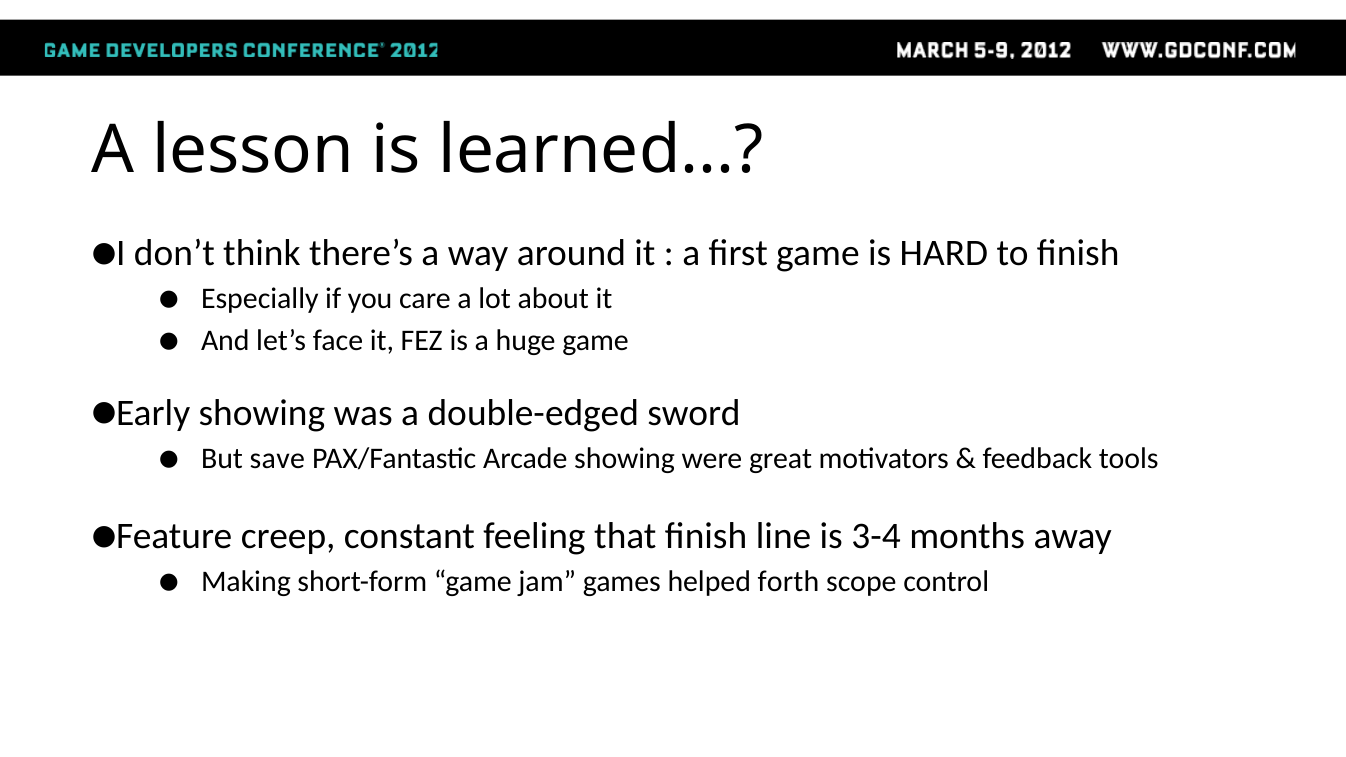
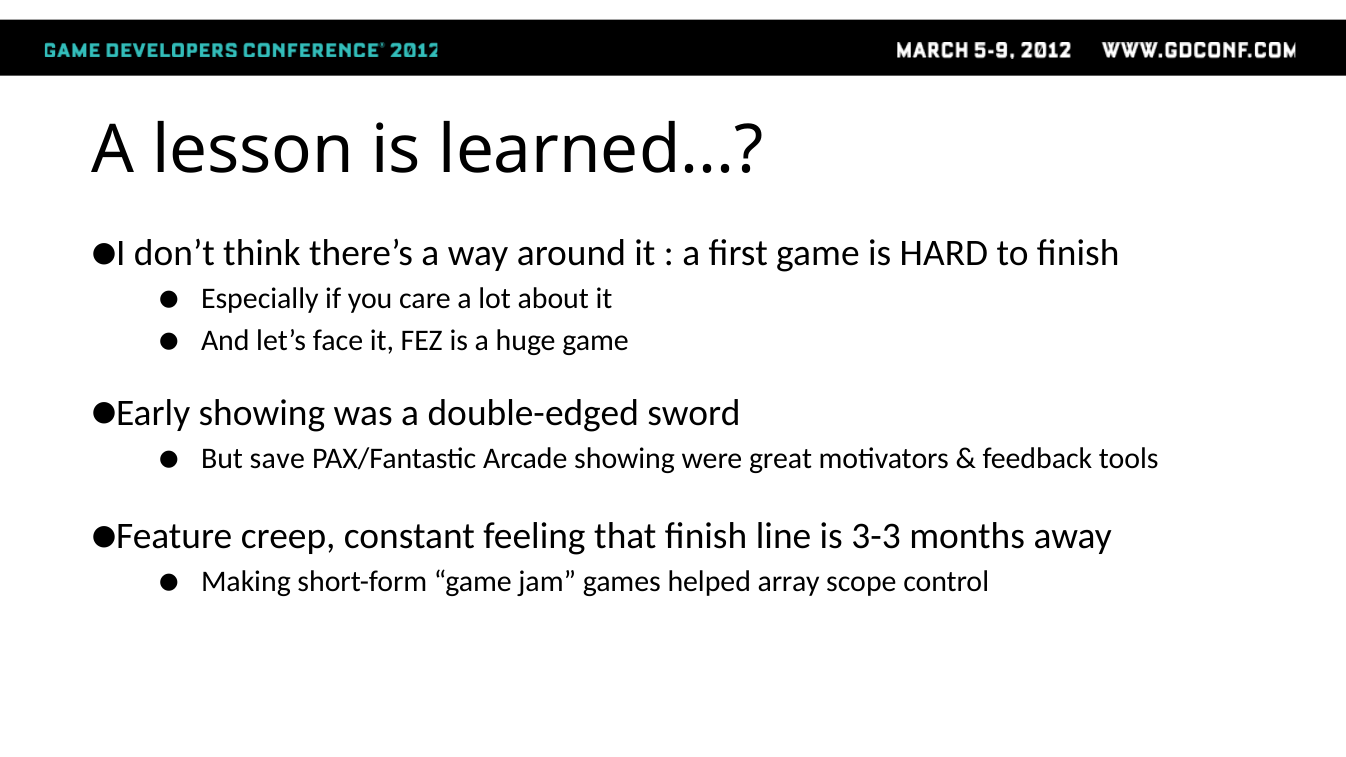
3-4: 3-4 -> 3-3
forth: forth -> array
